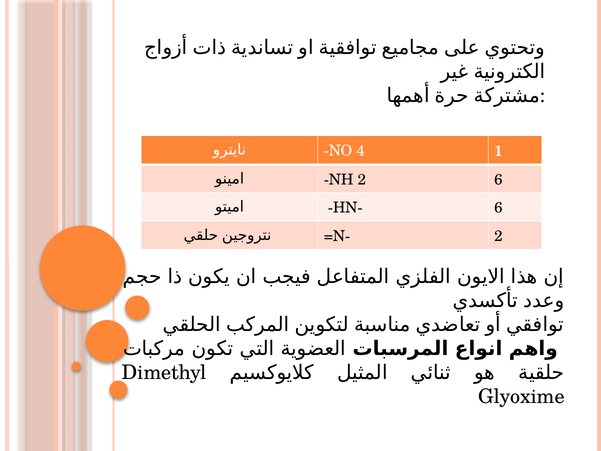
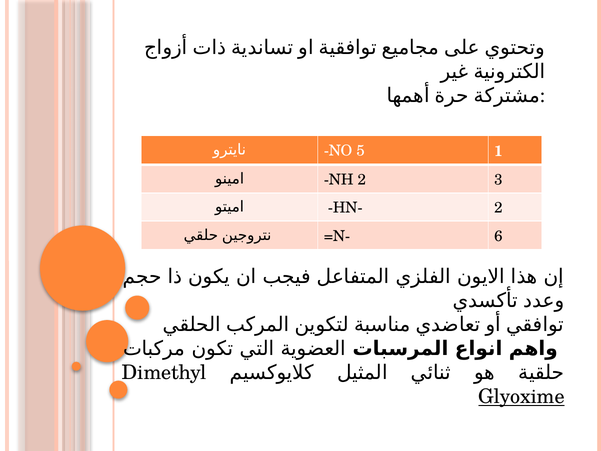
4: 4 -> 5
2 6: 6 -> 3
HN- 6: 6 -> 2
=N- 2: 2 -> 6
Glyoxime underline: none -> present
